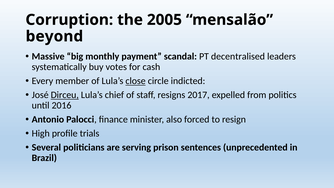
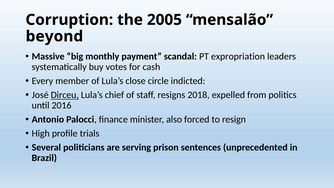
decentralised: decentralised -> expropriation
close underline: present -> none
2017: 2017 -> 2018
